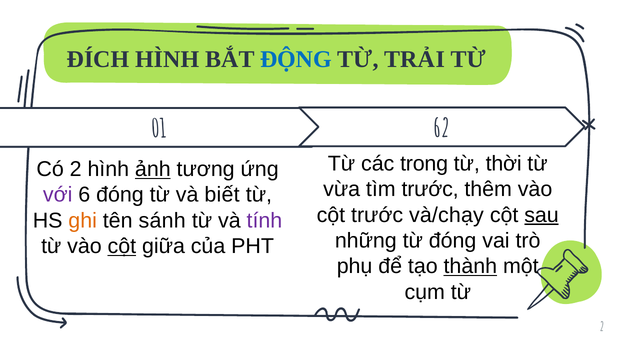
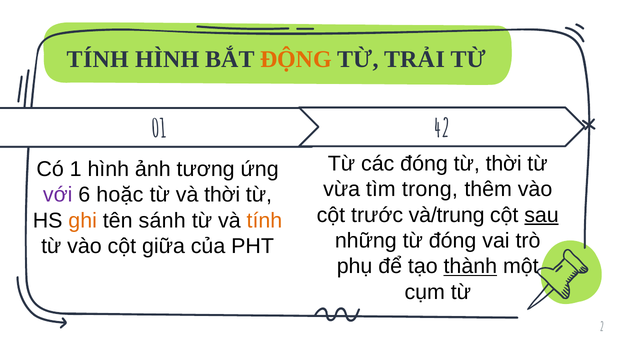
ĐÍCH at (98, 59): ĐÍCH -> TÍNH
ĐỘNG colour: blue -> orange
62: 62 -> 42
các trong: trong -> đóng
Có 2: 2 -> 1
ảnh underline: present -> none
tìm trước: trước -> trong
6 đóng: đóng -> hoặc
và biết: biết -> thời
và/chạy: và/chạy -> và/trung
tính at (264, 221) colour: purple -> orange
cột at (122, 246) underline: present -> none
